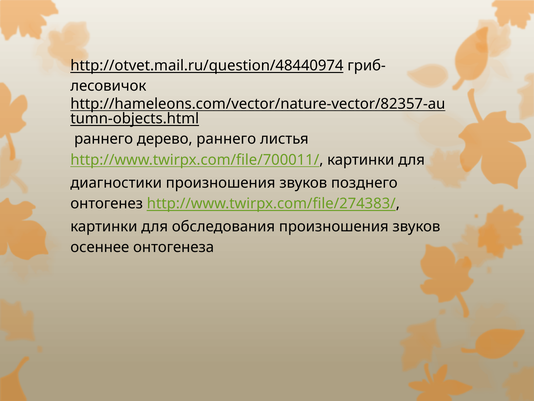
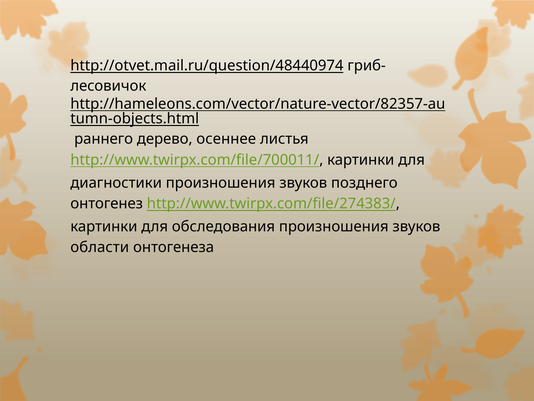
дерево раннего: раннего -> осеннее
осеннее: осеннее -> области
